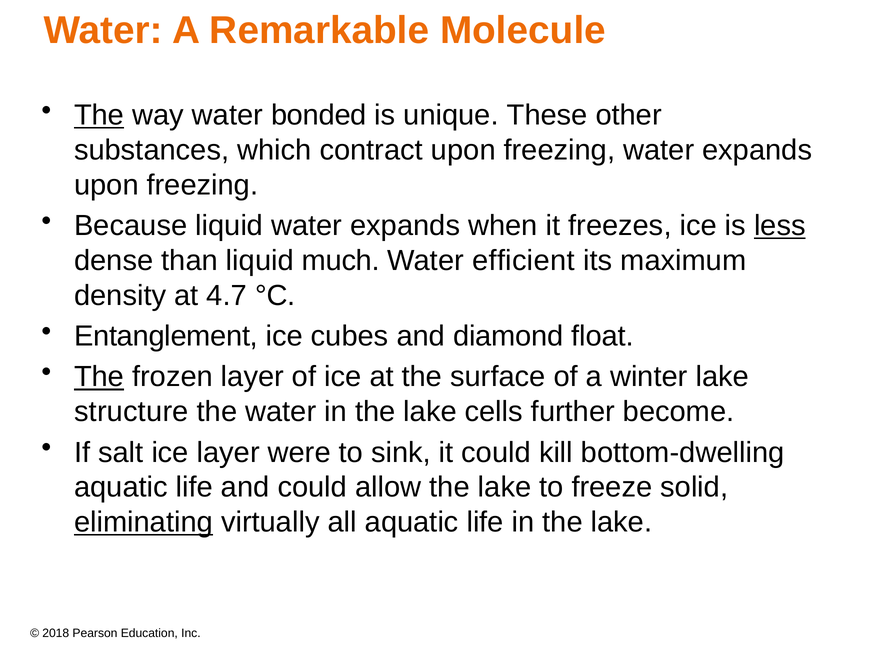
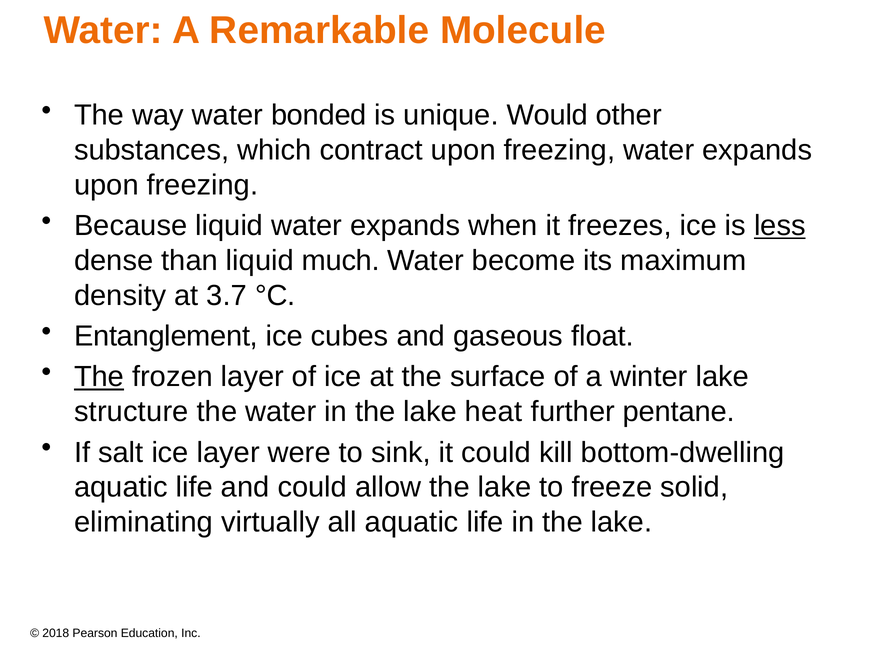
The at (99, 115) underline: present -> none
These: These -> Would
efficient: efficient -> become
4.7: 4.7 -> 3.7
diamond: diamond -> gaseous
cells: cells -> heat
become: become -> pentane
eliminating underline: present -> none
